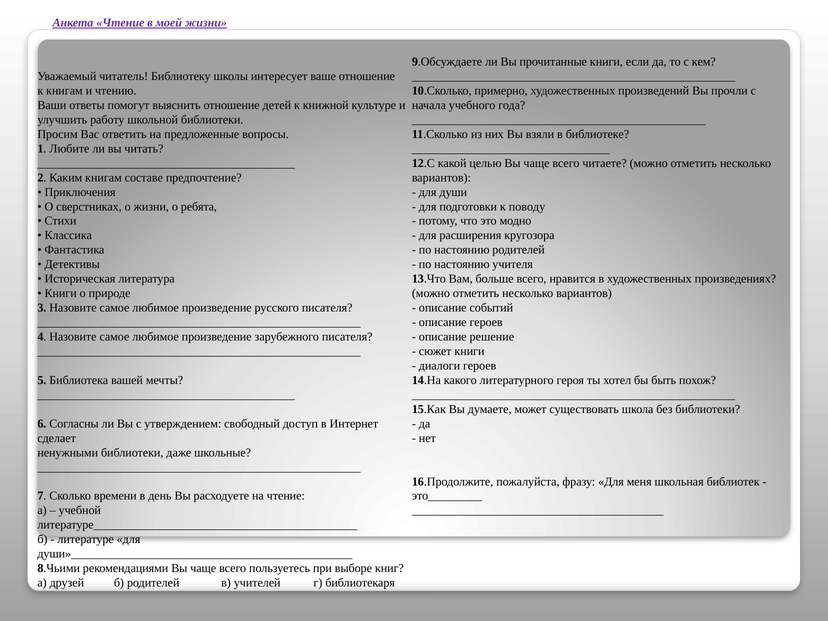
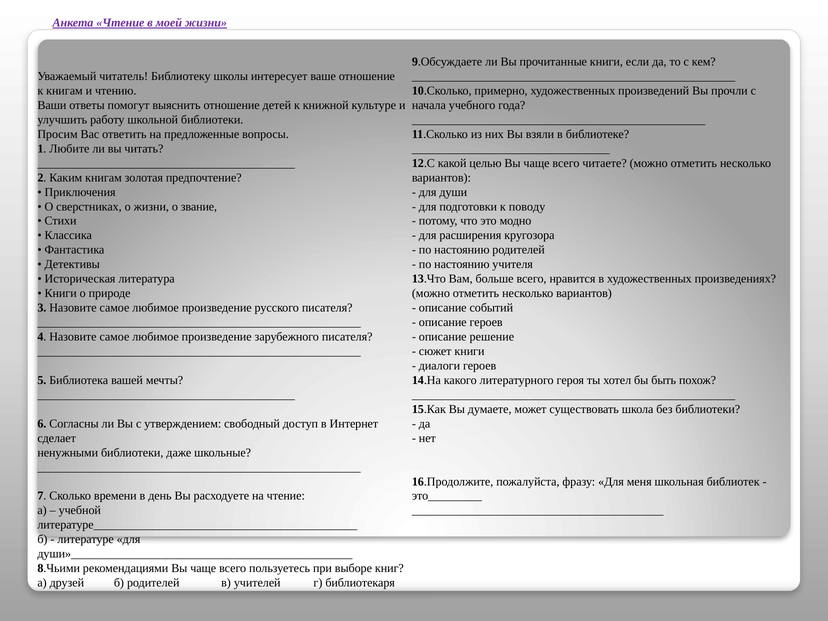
составе: составе -> золотая
ребята: ребята -> звание
